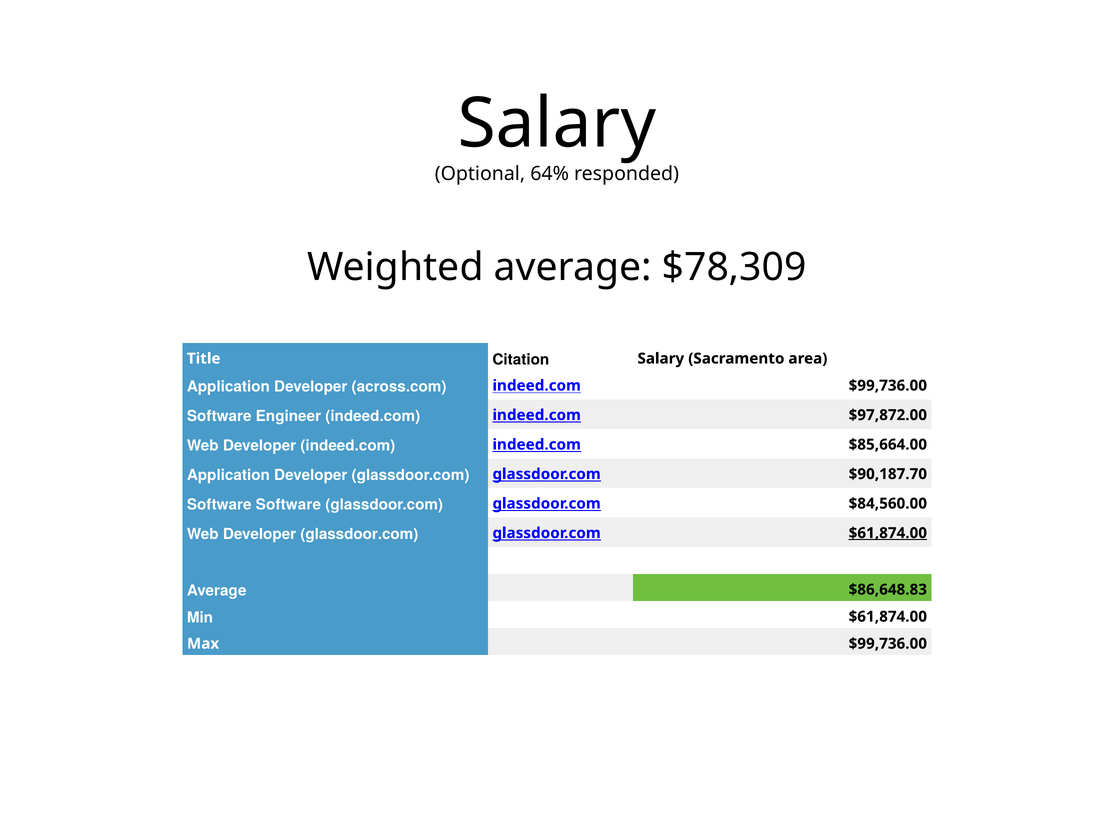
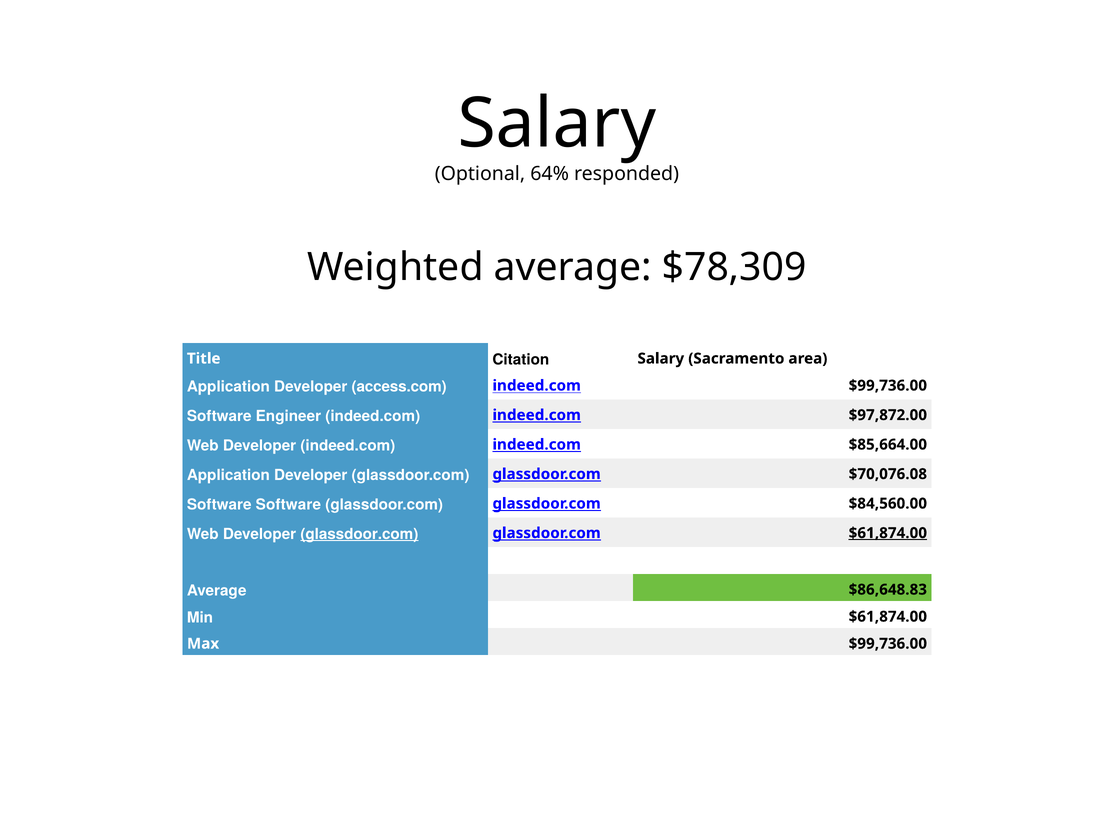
across.com: across.com -> access.com
$90,187.70: $90,187.70 -> $70,076.08
glassdoor.com at (359, 534) underline: none -> present
